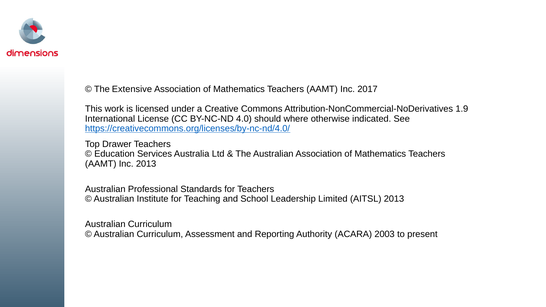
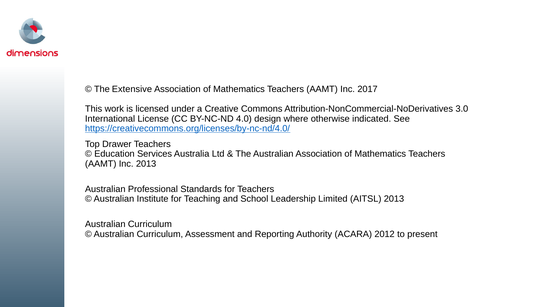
1.9: 1.9 -> 3.0
should: should -> design
2003: 2003 -> 2012
